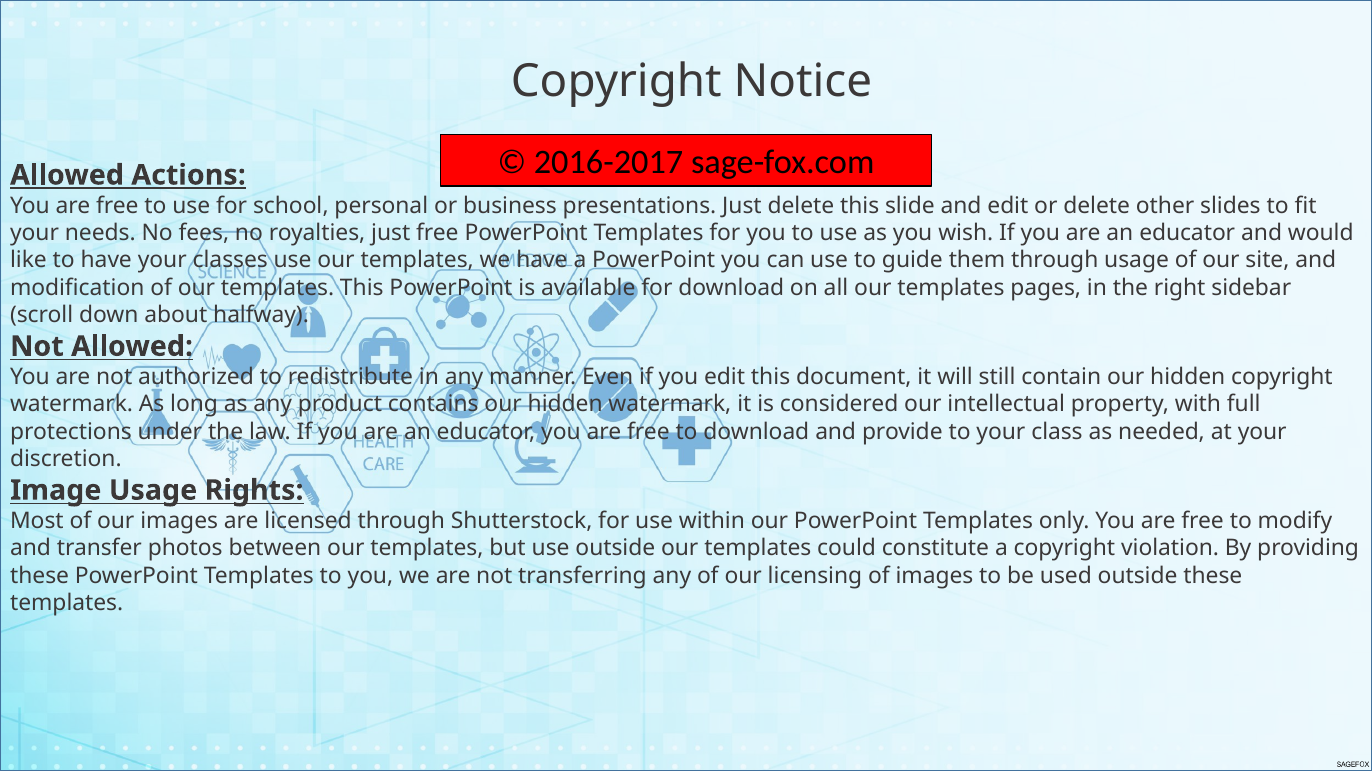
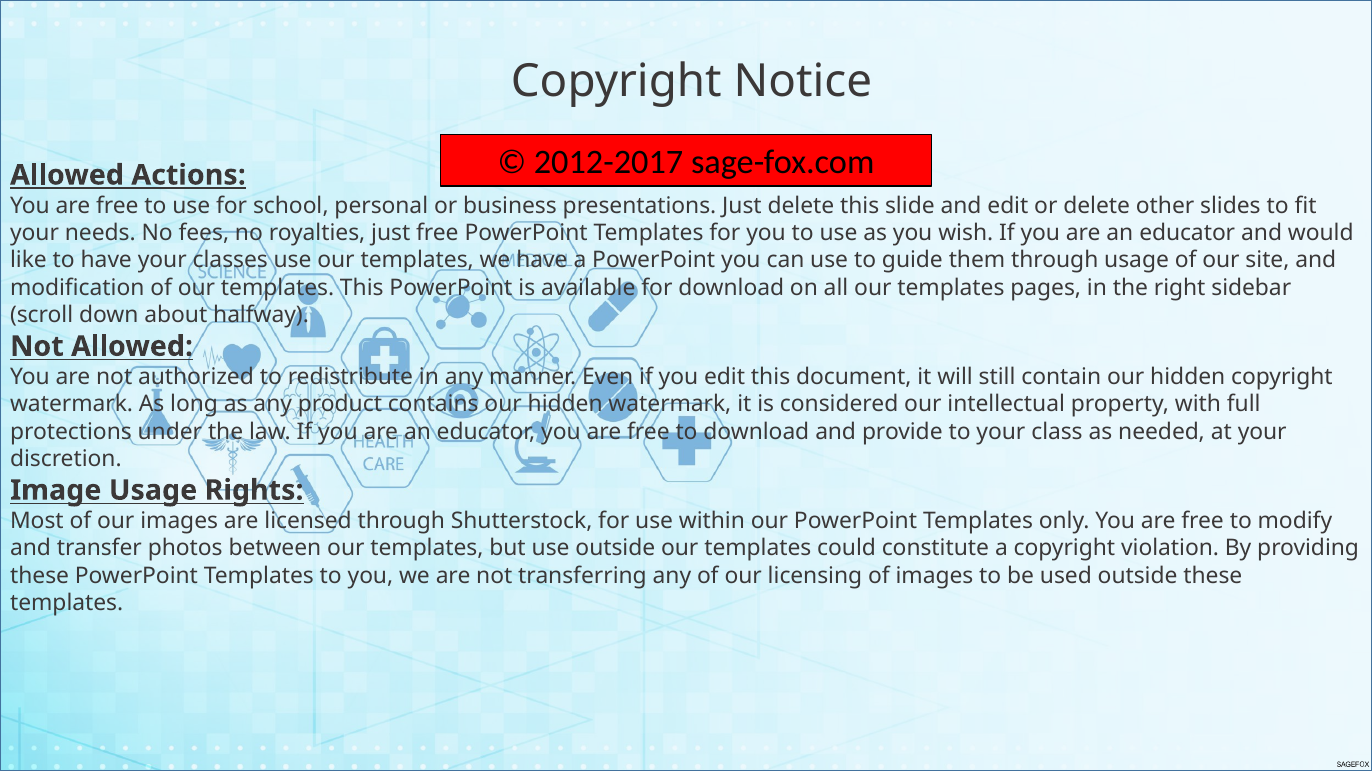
2016-2017: 2016-2017 -> 2012-2017
